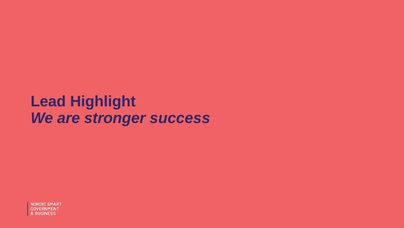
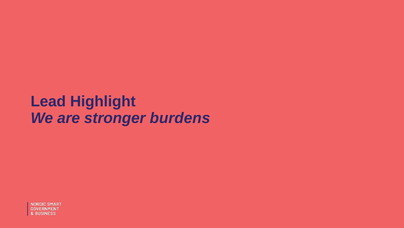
success: success -> burdens
